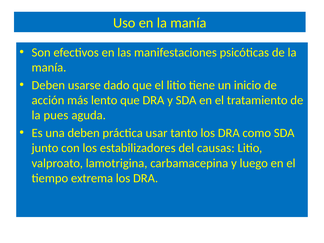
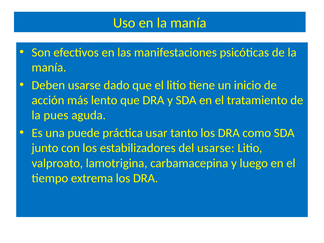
una deben: deben -> puede
del causas: causas -> usarse
